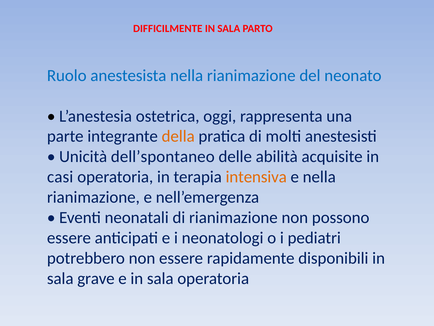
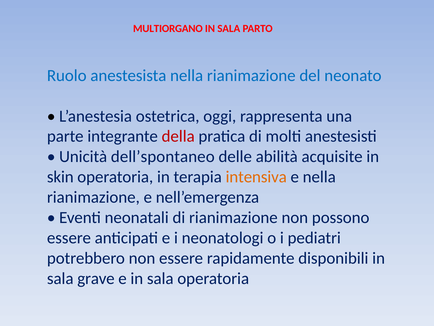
DIFFICILMENTE: DIFFICILMENTE -> MULTIORGANO
della colour: orange -> red
casi: casi -> skin
